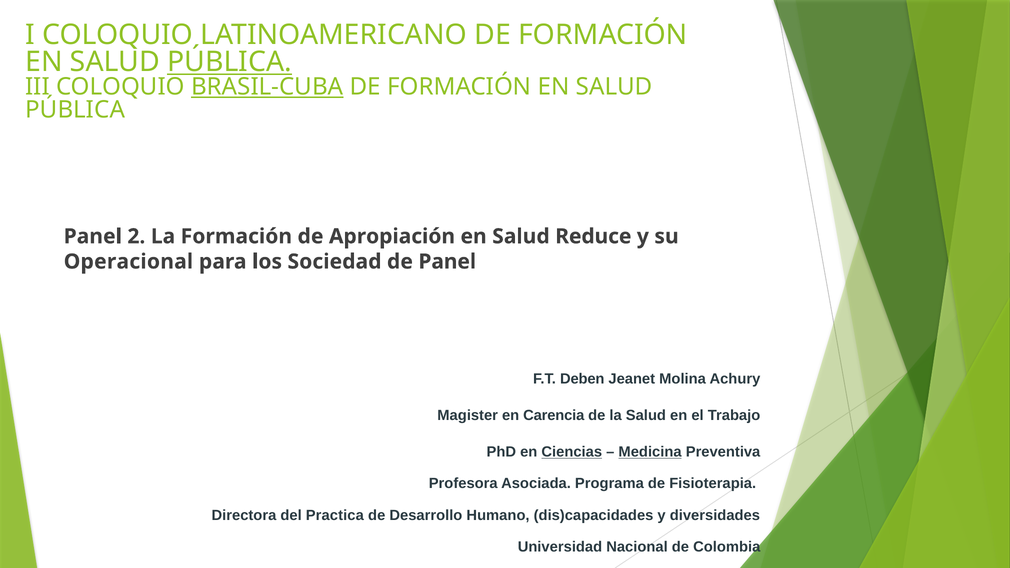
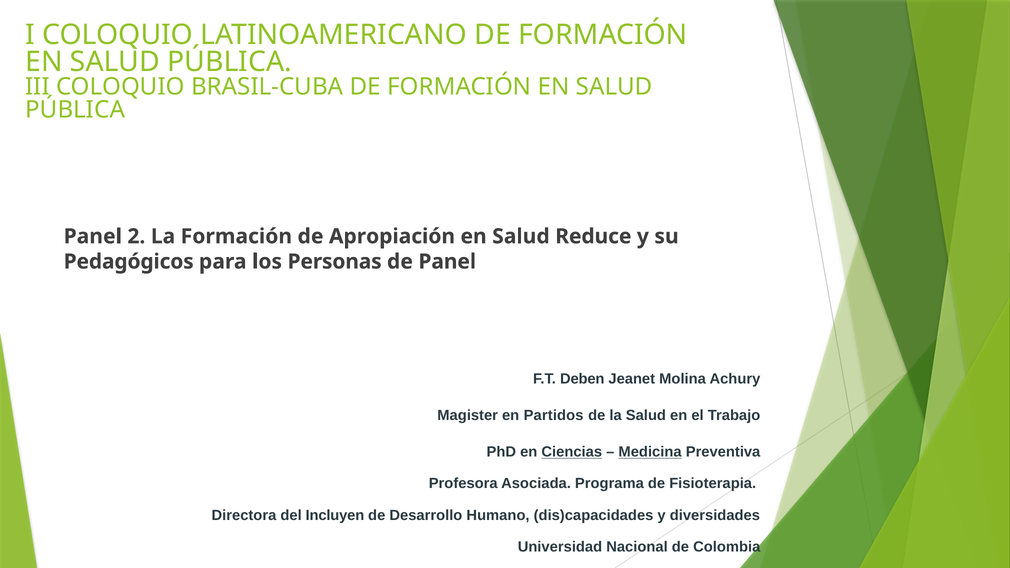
PÚBLICA at (230, 62) underline: present -> none
BRASIL-CUBA underline: present -> none
Operacional: Operacional -> Pedagógicos
Sociedad: Sociedad -> Personas
Carencia: Carencia -> Partidos
Practica: Practica -> Incluyen
